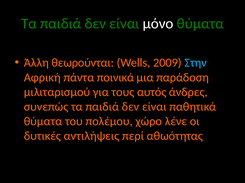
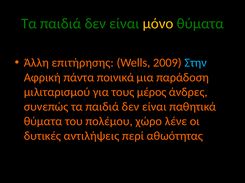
μόνο colour: white -> yellow
θεωρούνται: θεωρούνται -> επιτήρησης
αυτός: αυτός -> μέρος
